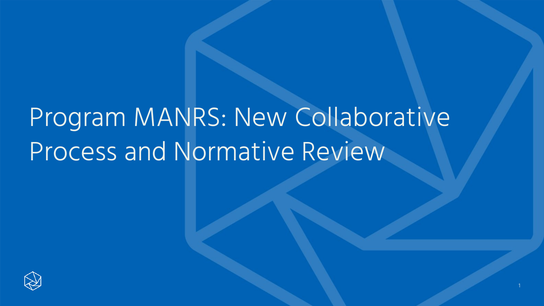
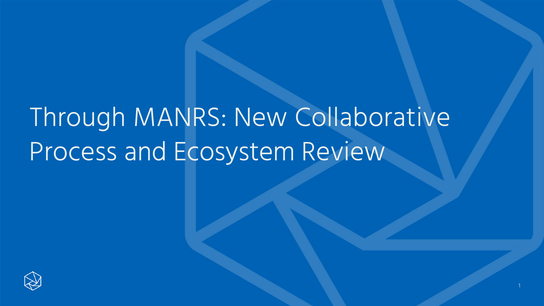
Program: Program -> Through
Normative: Normative -> Ecosystem
